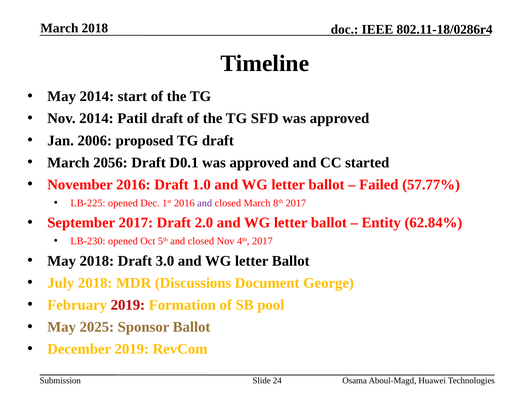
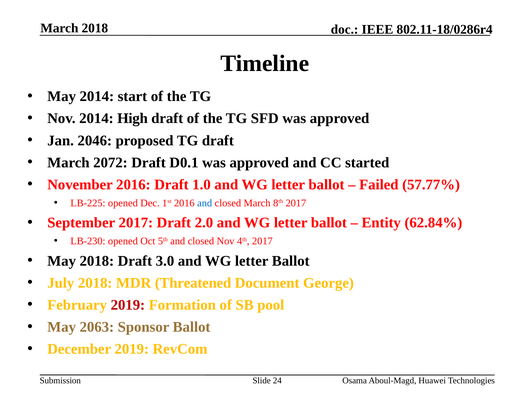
Patil: Patil -> High
2006: 2006 -> 2046
2056: 2056 -> 2072
and at (205, 203) colour: purple -> blue
Discussions: Discussions -> Threatened
2025: 2025 -> 2063
